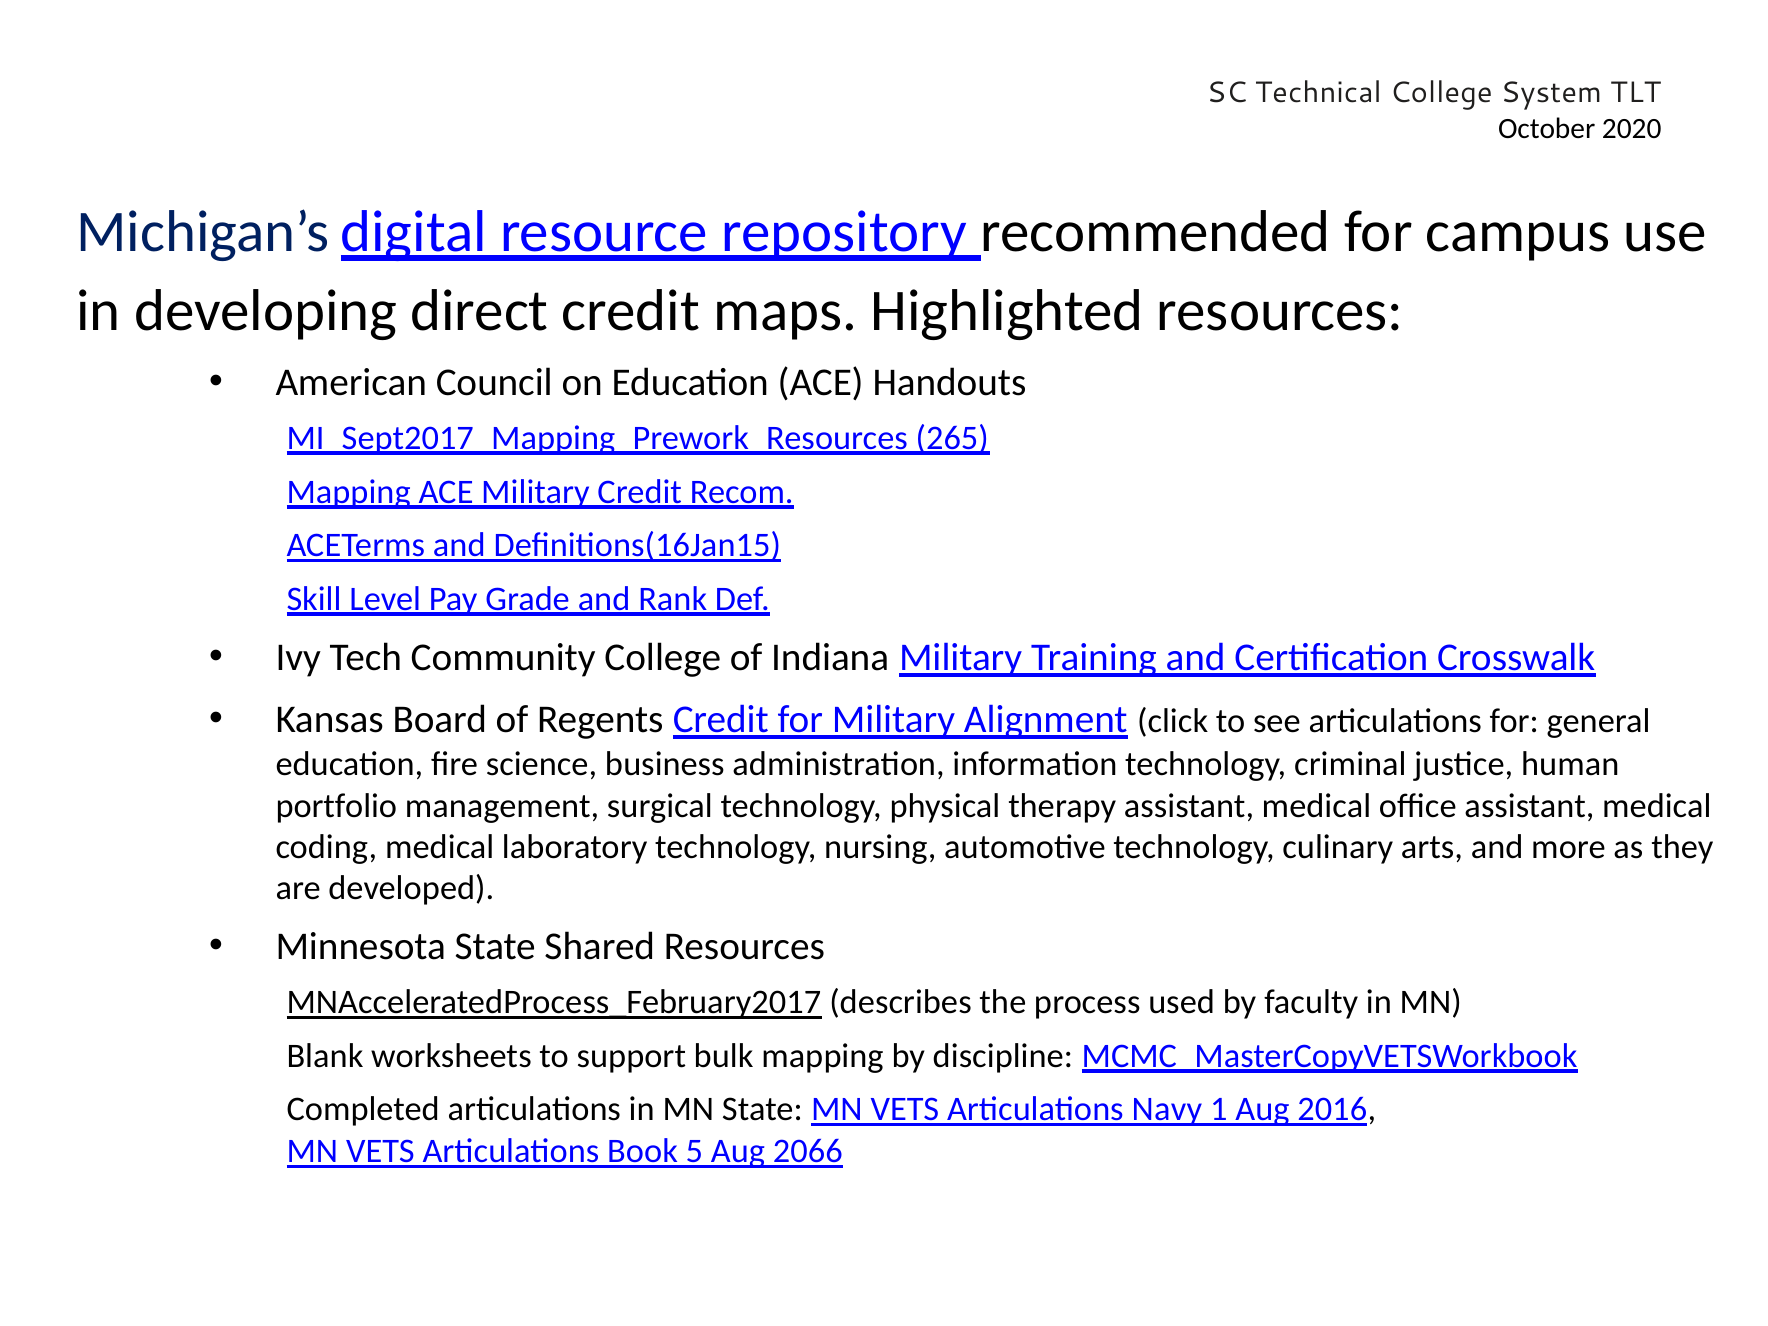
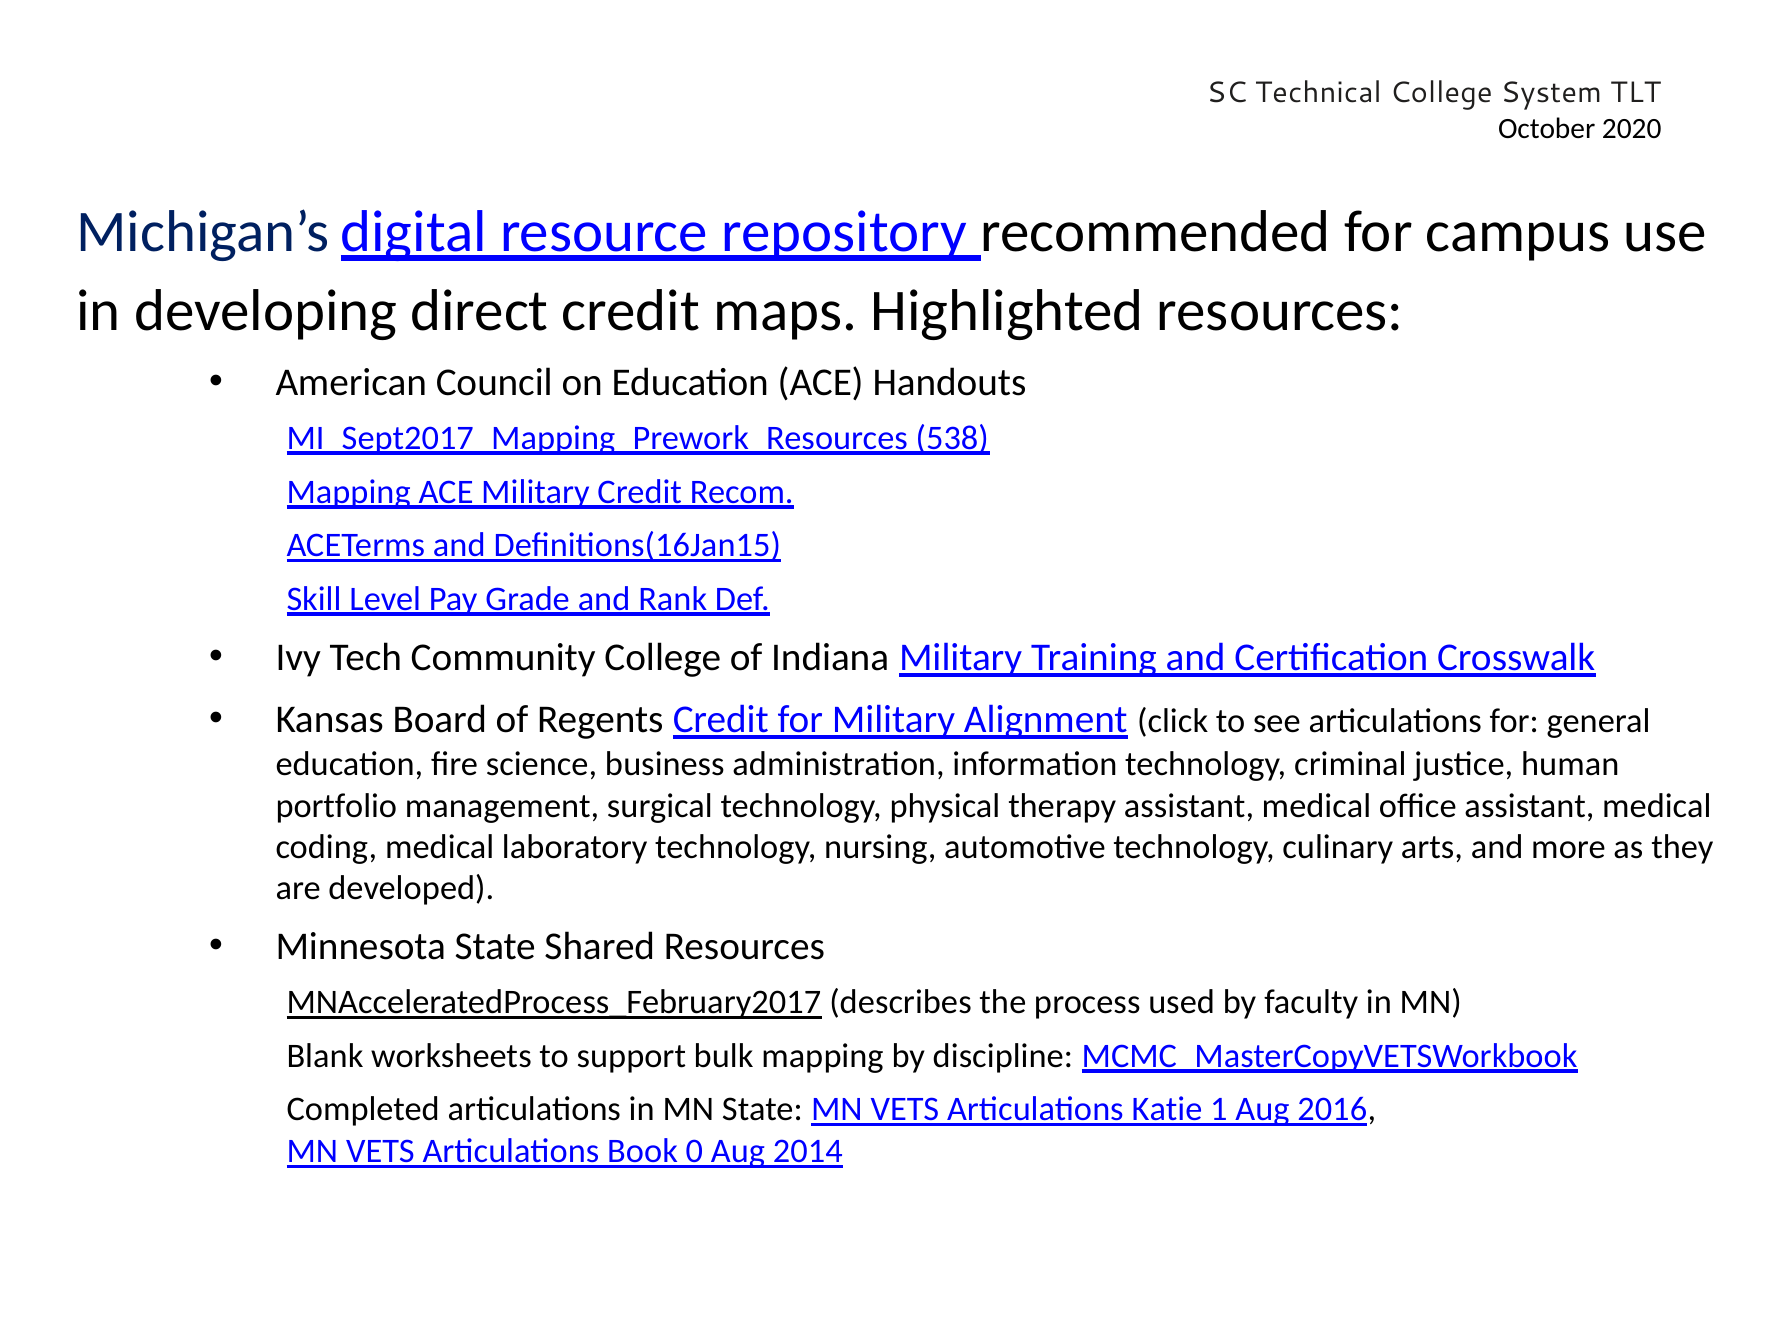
265: 265 -> 538
Navy: Navy -> Katie
5: 5 -> 0
2066: 2066 -> 2014
